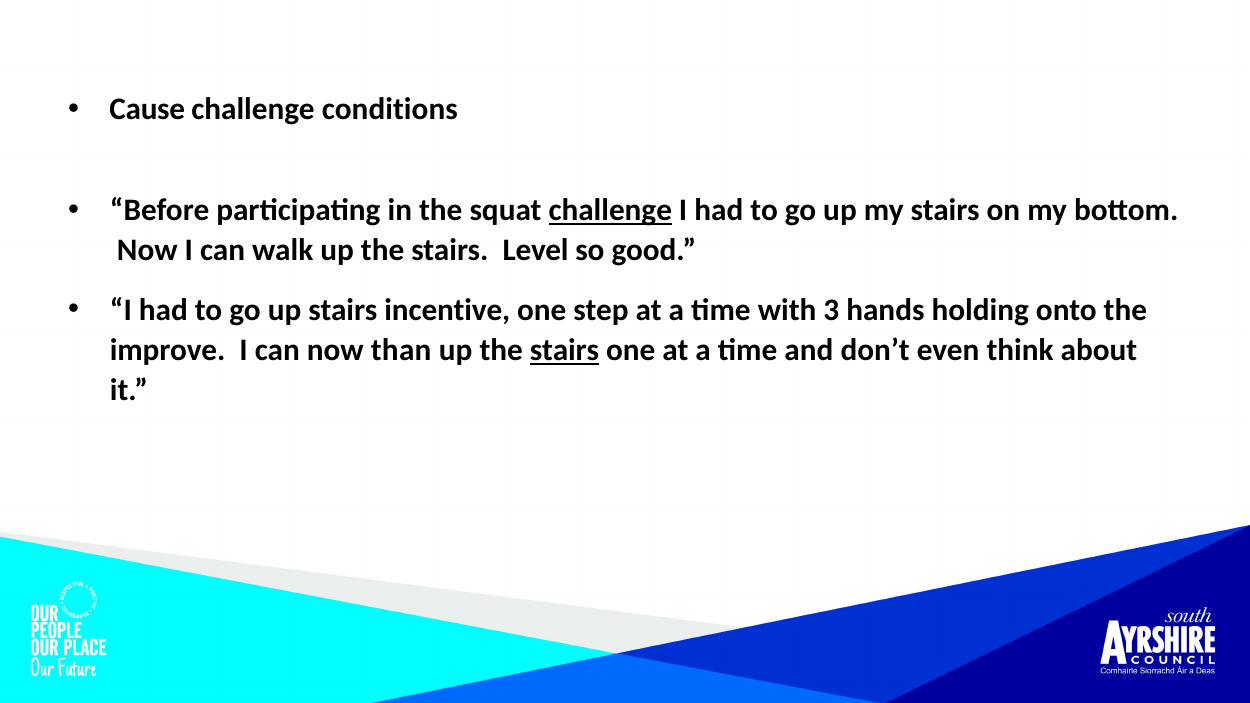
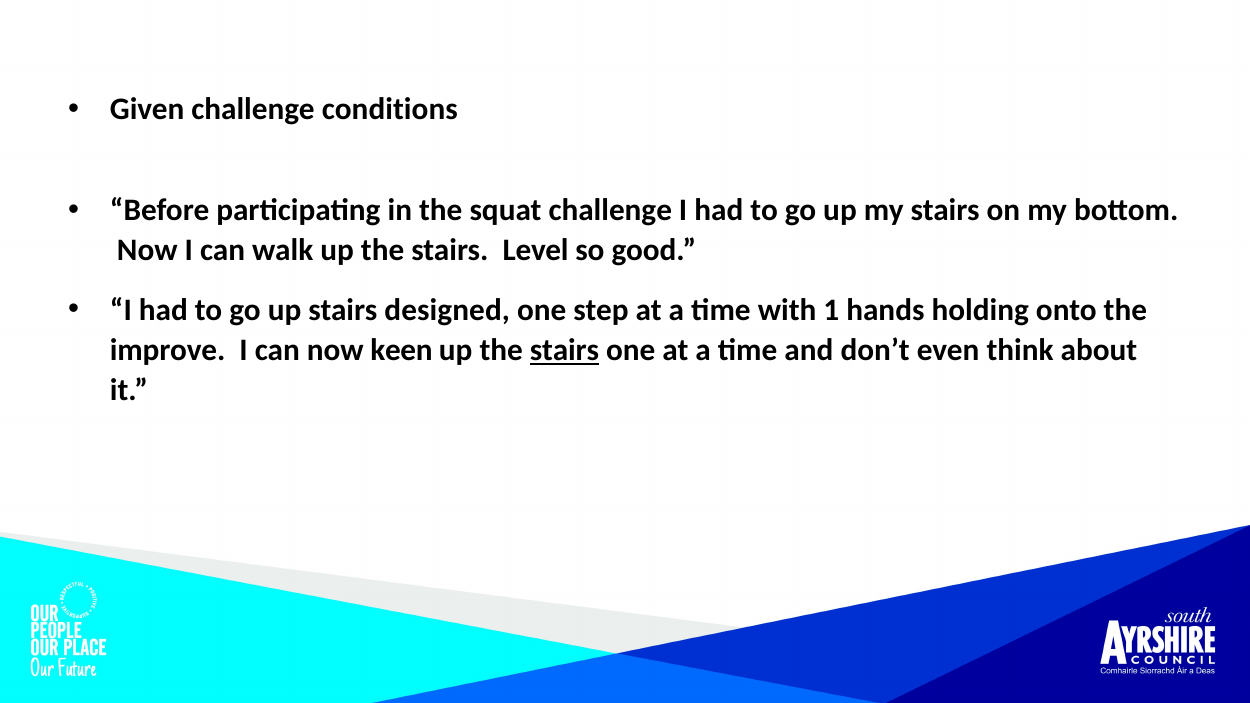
Cause: Cause -> Given
challenge at (610, 210) underline: present -> none
incentive: incentive -> designed
3: 3 -> 1
than: than -> keen
